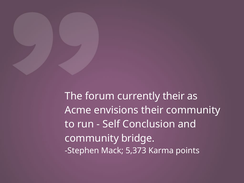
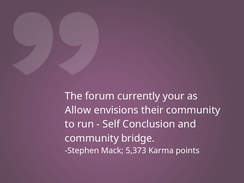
currently their: their -> your
Acme: Acme -> Allow
